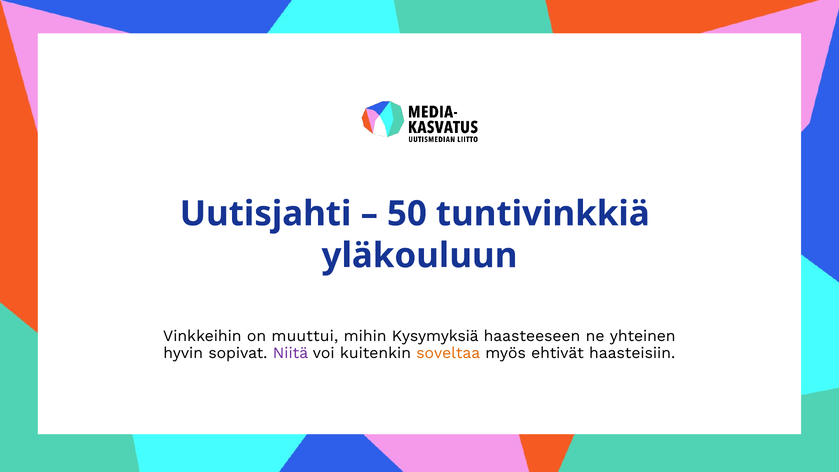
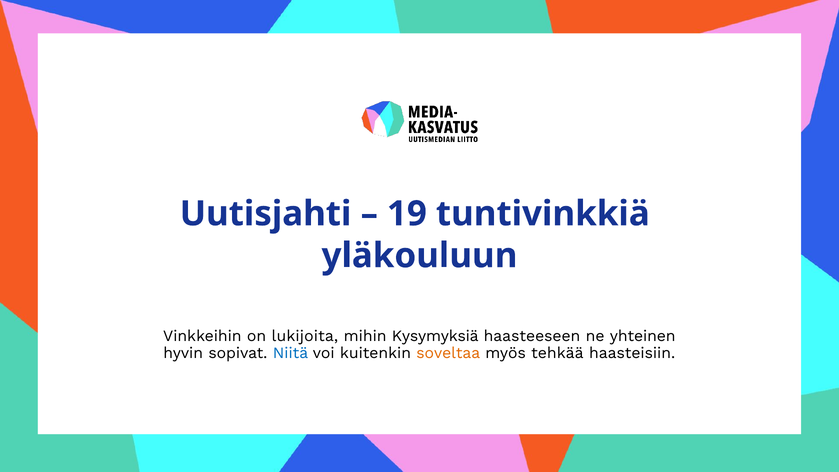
50: 50 -> 19
muuttui: muuttui -> lukijoita
Niitä colour: purple -> blue
ehtivät: ehtivät -> tehkää
